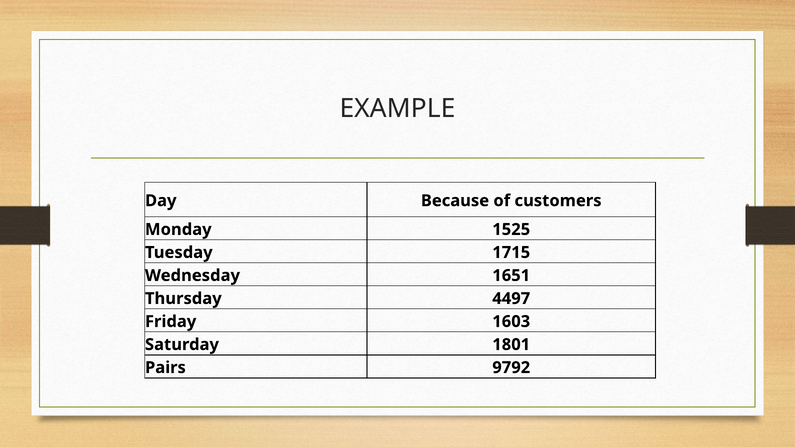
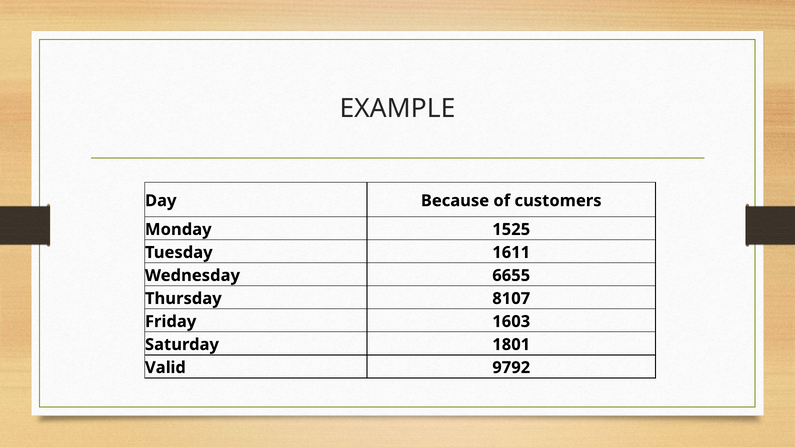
1715: 1715 -> 1611
1651: 1651 -> 6655
4497: 4497 -> 8107
Pairs: Pairs -> Valid
